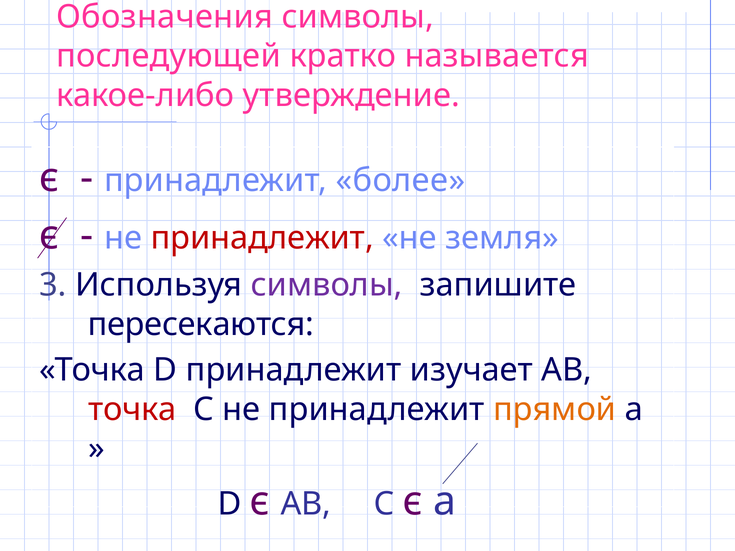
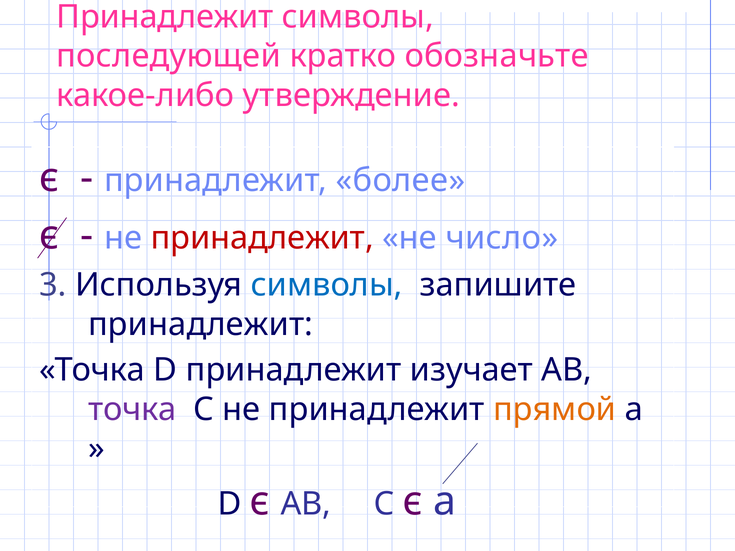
Обозначения at (165, 17): Обозначения -> Принадлежит
называется: называется -> обозначьте
земля: земля -> число
символы at (327, 285) colour: purple -> blue
пересекаются at (201, 324): пересекаются -> принадлежит
точка at (132, 409) colour: red -> purple
